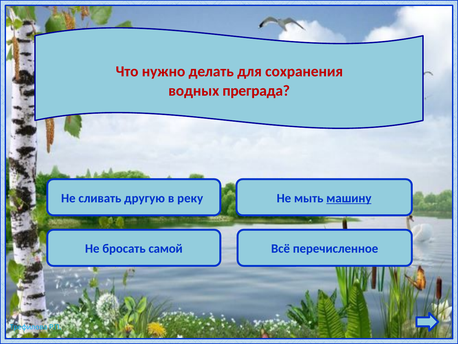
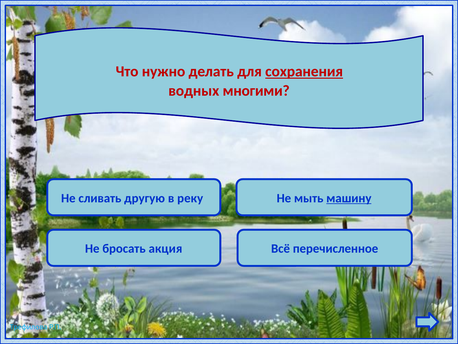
сохранения underline: none -> present
преграда: преграда -> многими
самой: самой -> акция
